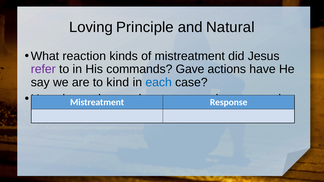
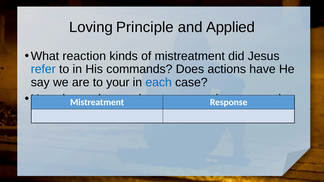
Natural: Natural -> Applied
refer colour: purple -> blue
Gave: Gave -> Does
to kind: kind -> your
